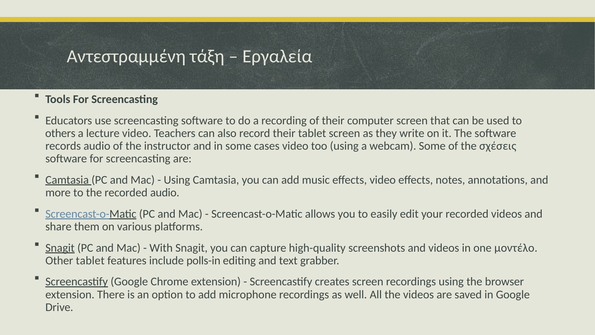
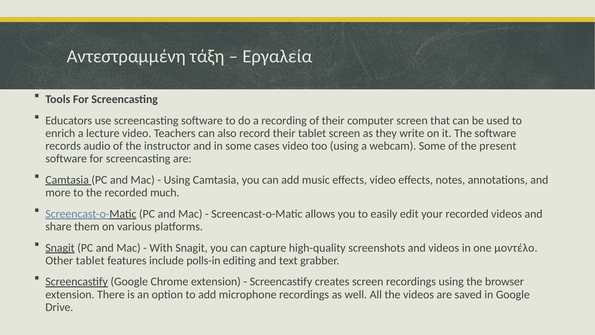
others: others -> enrich
σχέσεις: σχέσεις -> present
recorded audio: audio -> much
